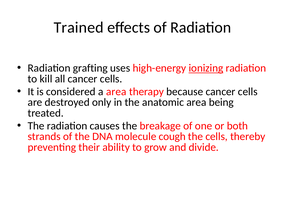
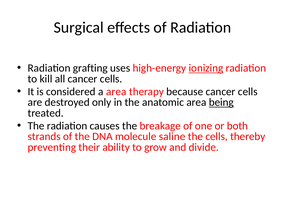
Trained: Trained -> Surgical
being underline: none -> present
cough: cough -> saline
